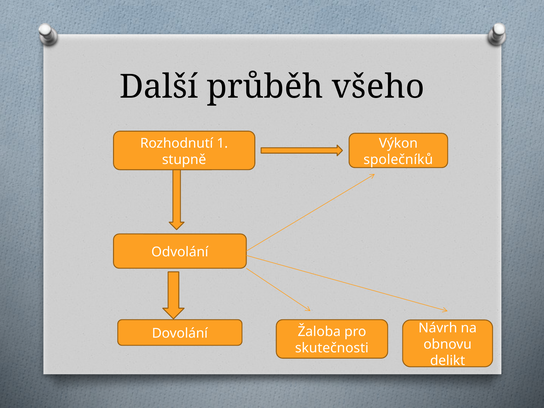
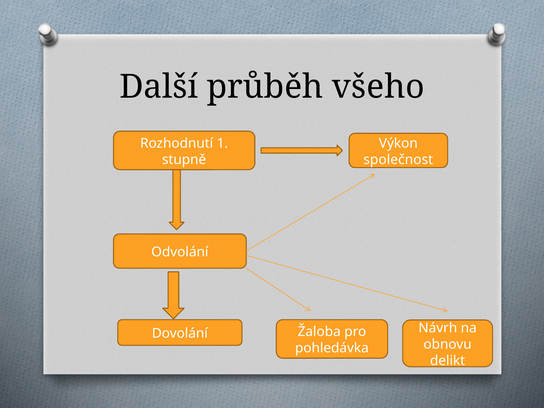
společníků: společníků -> společnost
skutečnosti: skutečnosti -> pohledávka
